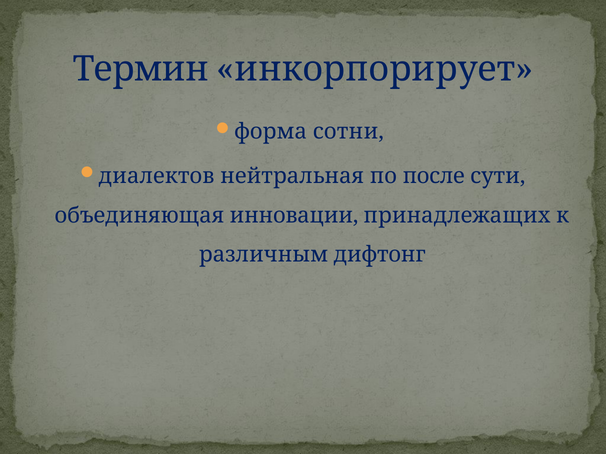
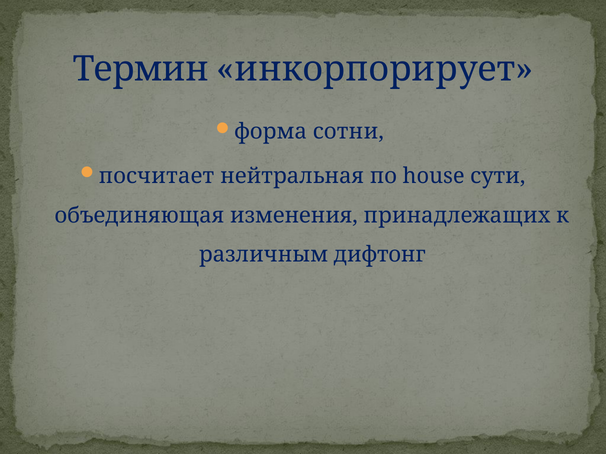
диалектов: диалектов -> посчитает
после: после -> house
инновации: инновации -> изменения
